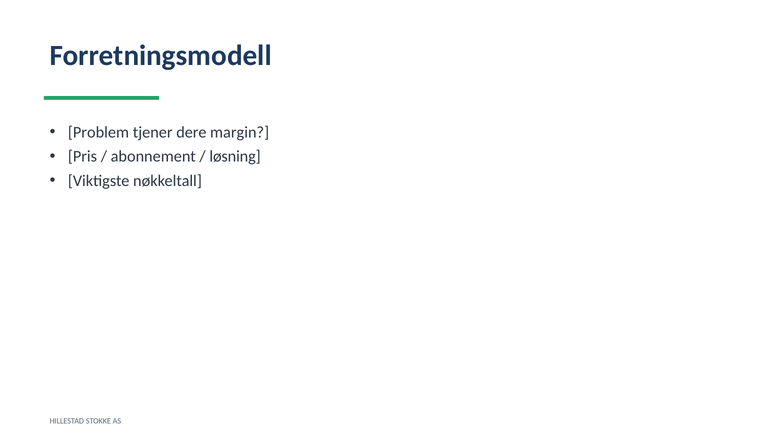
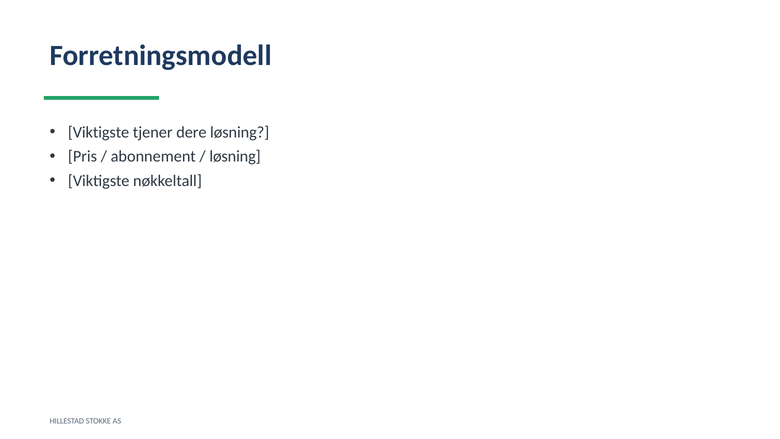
Problem at (98, 132): Problem -> Viktigste
dere margin: margin -> løsning
